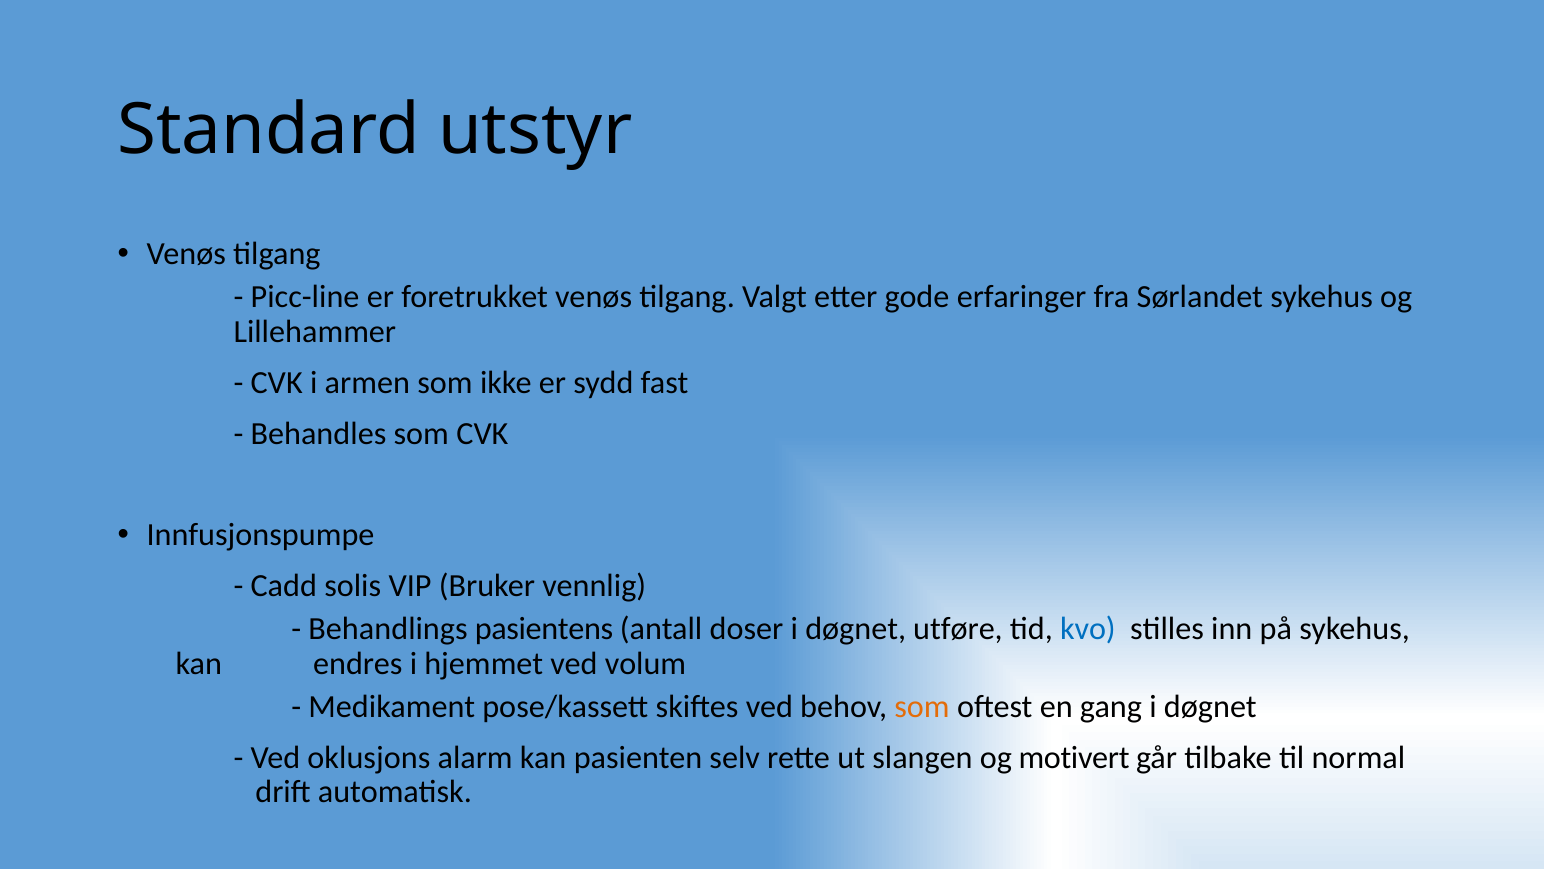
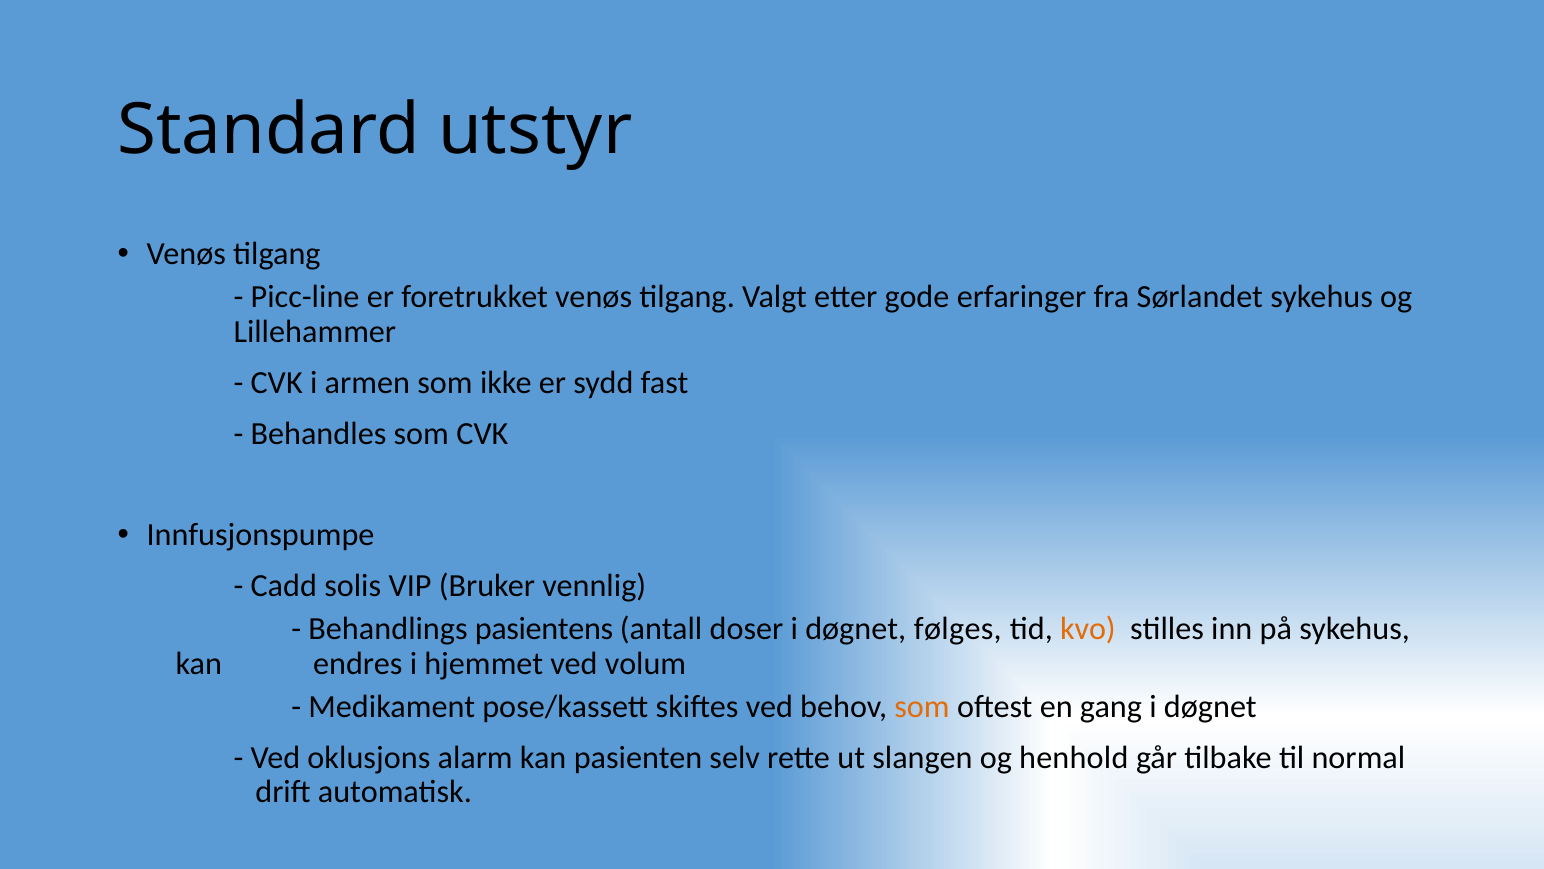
utføre: utføre -> følges
kvo colour: blue -> orange
motivert: motivert -> henhold
